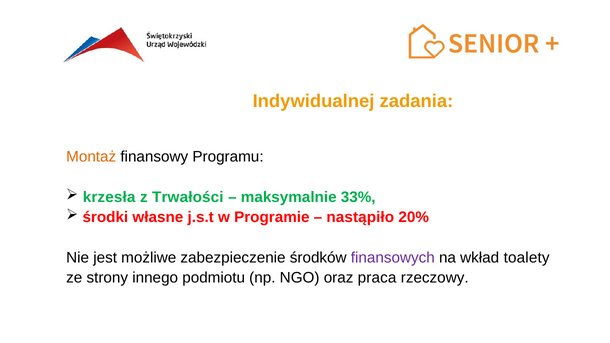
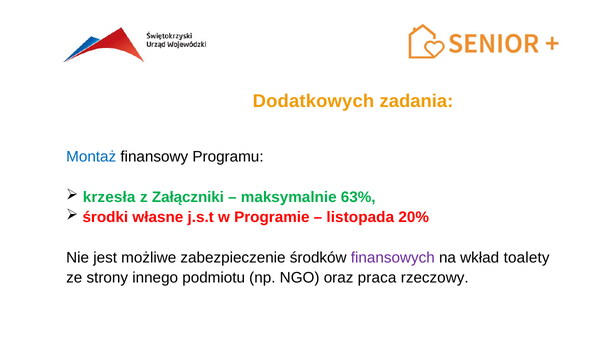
Indywidualnej: Indywidualnej -> Dodatkowych
Montaż colour: orange -> blue
Trwałości: Trwałości -> Załączniki
33%: 33% -> 63%
nastąpiło: nastąpiło -> listopada
